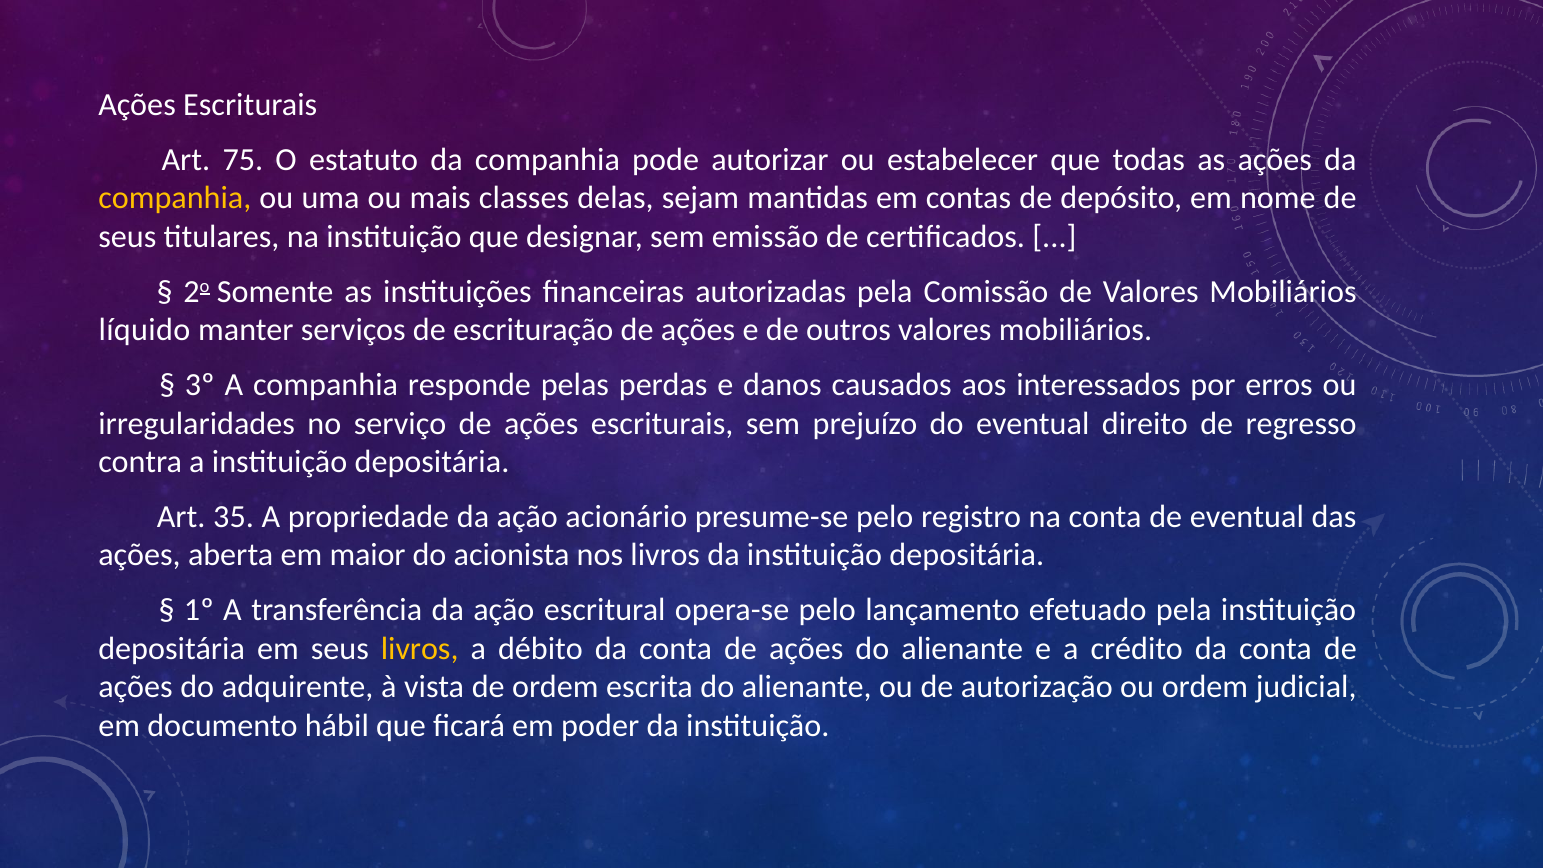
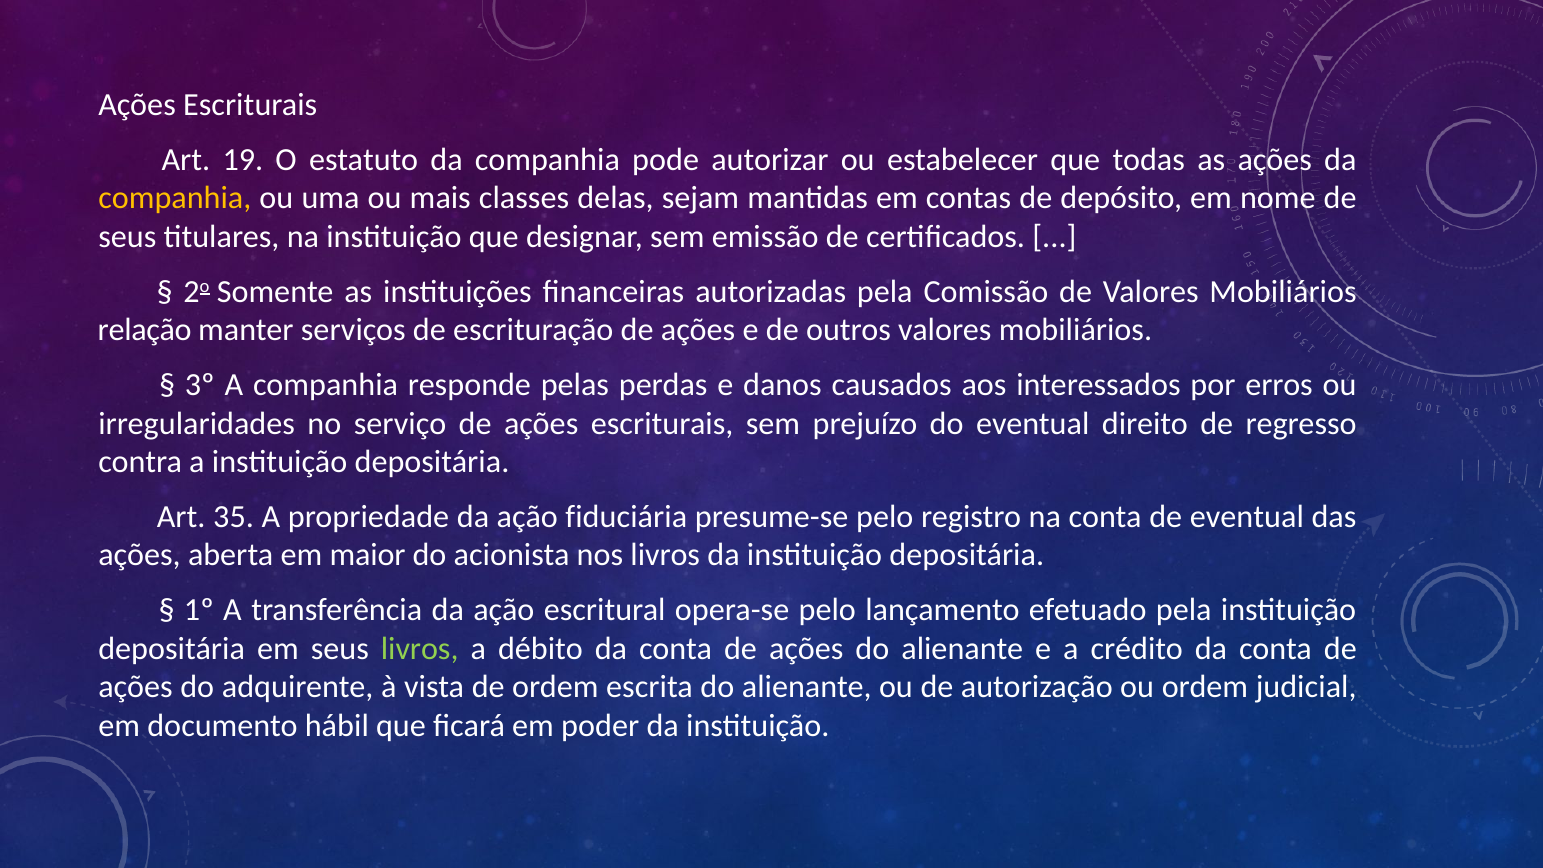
75: 75 -> 19
líquido: líquido -> relação
acionário: acionário -> fiduciária
livros at (420, 649) colour: yellow -> light green
